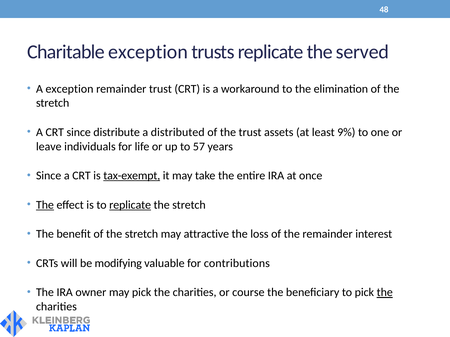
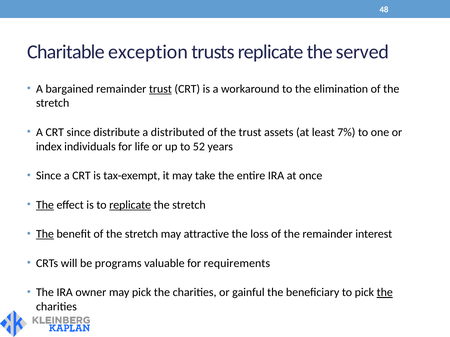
A exception: exception -> bargained
trust at (160, 89) underline: none -> present
9%: 9% -> 7%
leave: leave -> index
57: 57 -> 52
tax-exempt underline: present -> none
The at (45, 234) underline: none -> present
modifying: modifying -> programs
contributions: contributions -> requirements
course: course -> gainful
